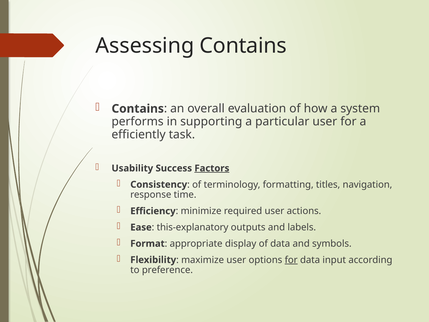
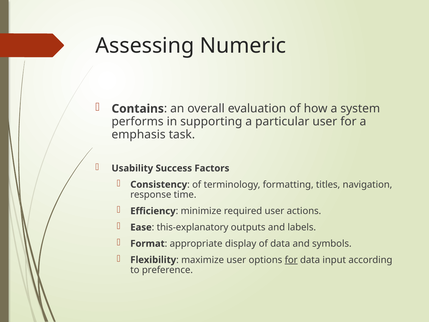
Assessing Contains: Contains -> Numeric
efficiently: efficiently -> emphasis
Factors underline: present -> none
